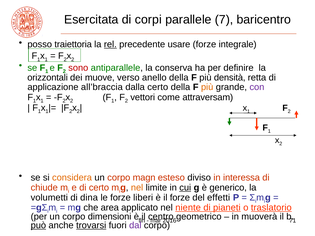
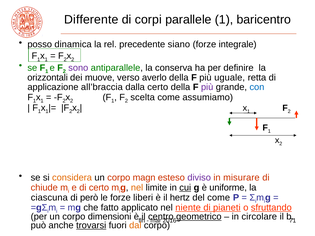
Esercitata: Esercitata -> Differente
parallele 7: 7 -> 1
traiettoria: traiettoria -> dinamica
rel underline: present -> none
usare: usare -> siano
sono colour: red -> purple
anello: anello -> averlo
densità: densità -> uguale
più at (207, 87) colour: orange -> purple
con colour: purple -> blue
vettori: vettori -> scelta
attraversam: attraversam -> assumiamo
diviso colour: black -> purple
interessa: interessa -> misurare
generico: generico -> uniforme
volumetti: volumetti -> ciascuna
dina: dina -> però
il forze: forze -> hertz
del effetti: effetti -> come
area: area -> fatto
traslatorio: traslatorio -> sfruttando
geometrico underline: none -> present
muoverà: muoverà -> circolare
può underline: present -> none
dal colour: purple -> orange
